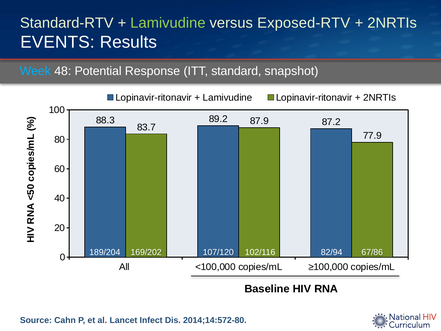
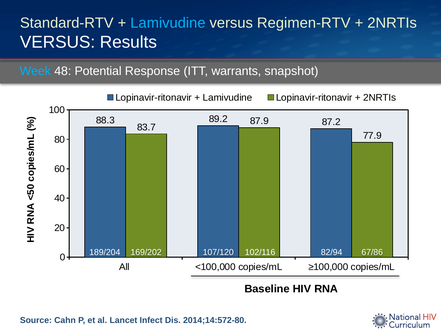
Lamivudine at (168, 23) colour: light green -> light blue
Exposed-RTV: Exposed-RTV -> Regimen-RTV
EVENTS at (57, 42): EVENTS -> VERSUS
standard: standard -> warrants
